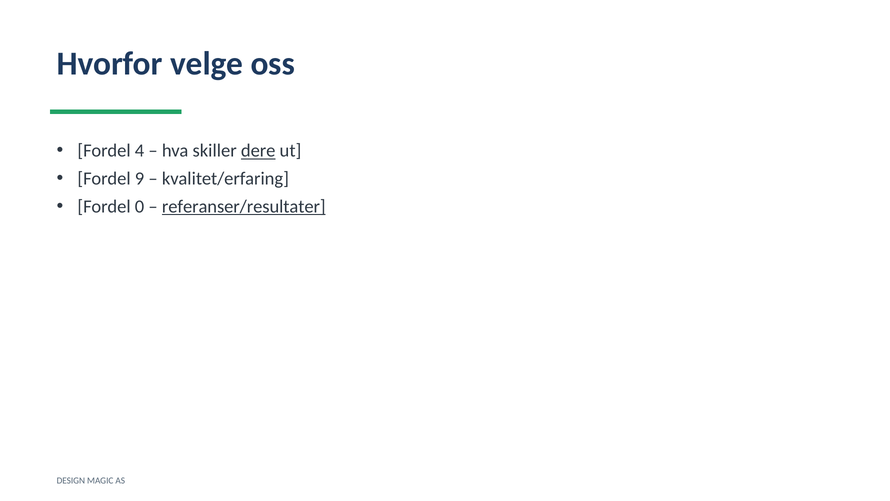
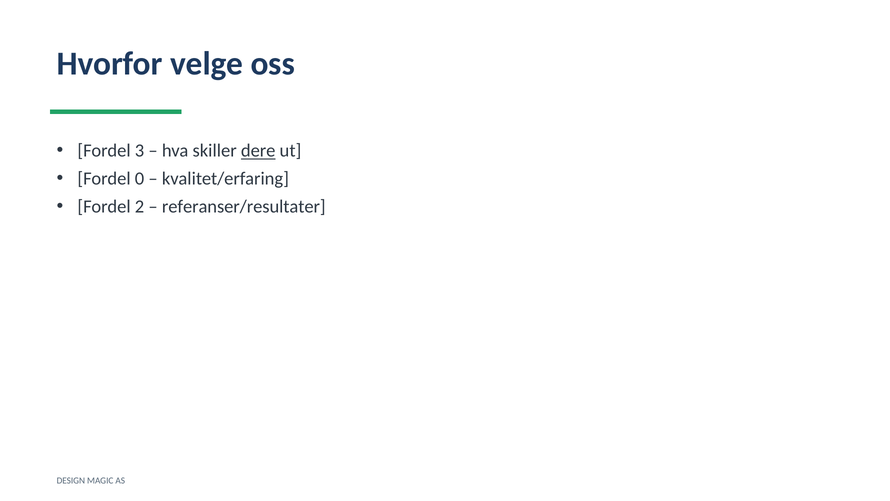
4: 4 -> 3
9: 9 -> 0
0: 0 -> 2
referanser/resultater underline: present -> none
